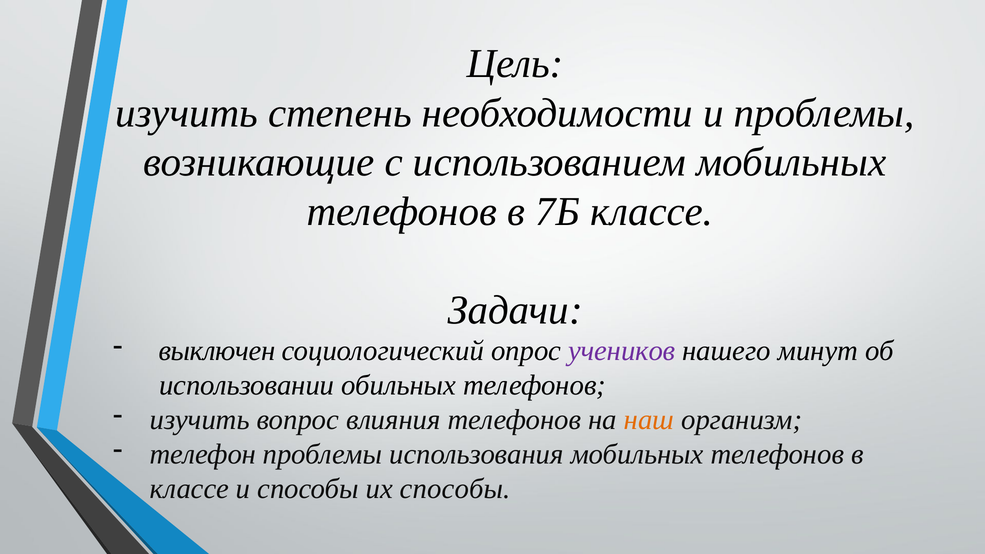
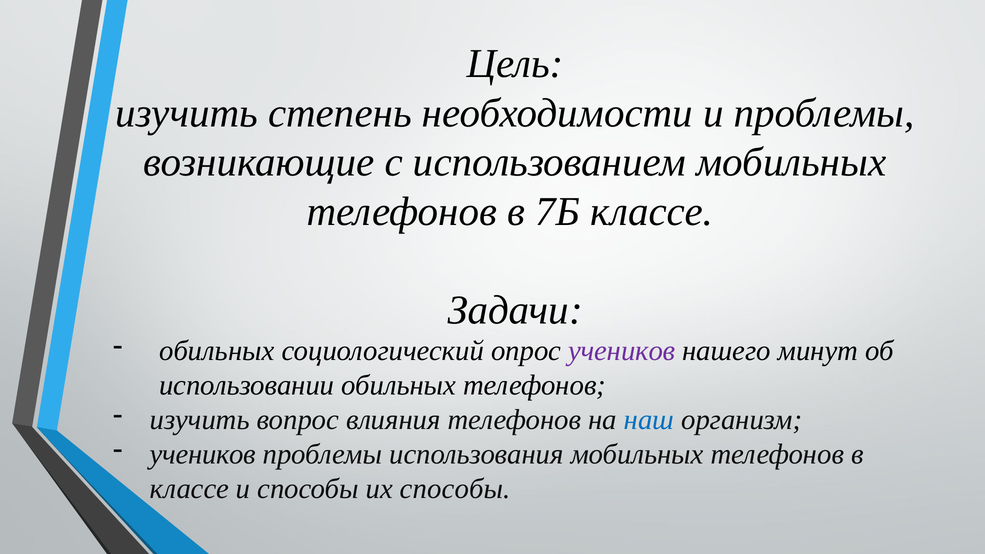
выключен at (217, 351): выключен -> обильных
наш colour: orange -> blue
телефон at (203, 455): телефон -> учеников
